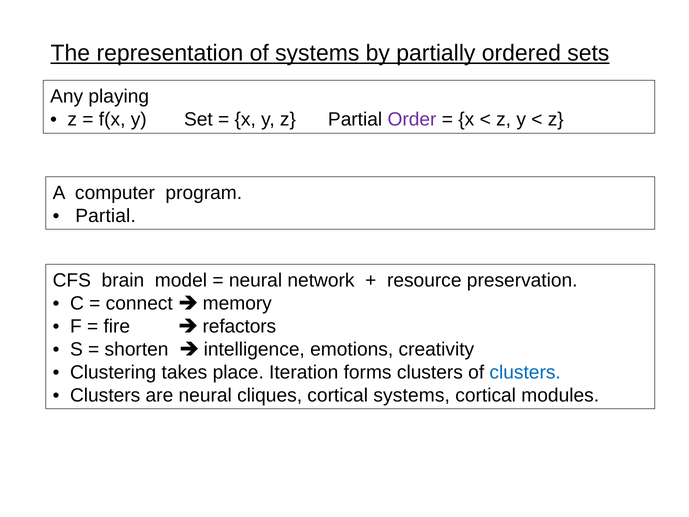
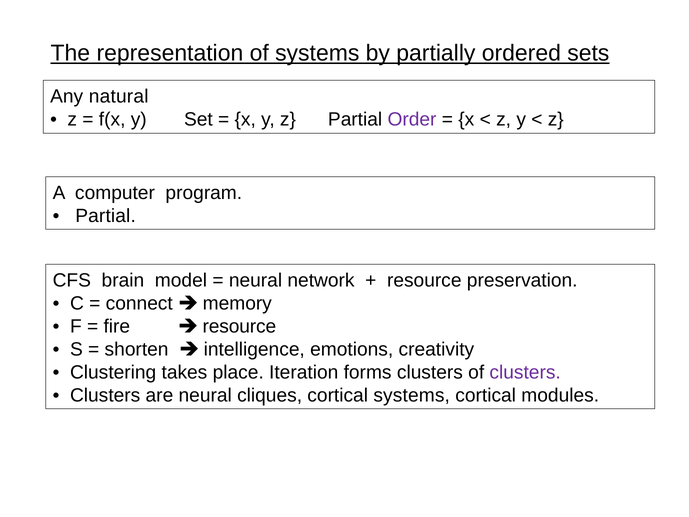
playing: playing -> natural
refactors at (239, 326): refactors -> resource
clusters at (525, 372) colour: blue -> purple
